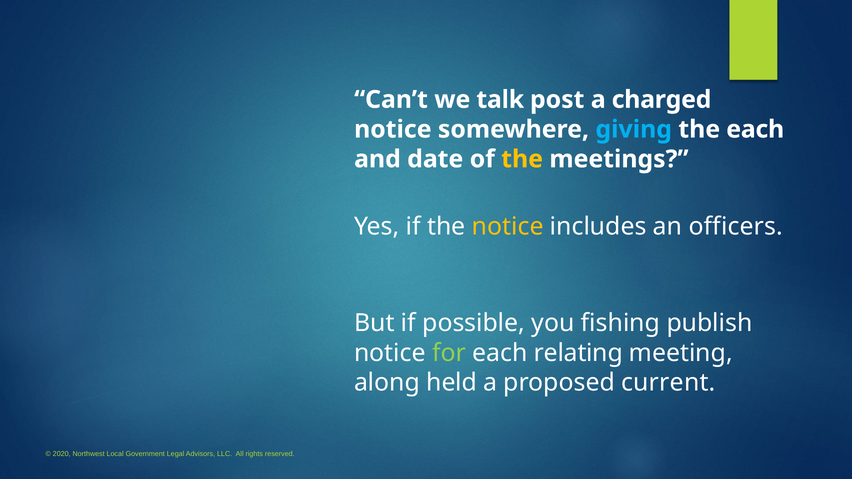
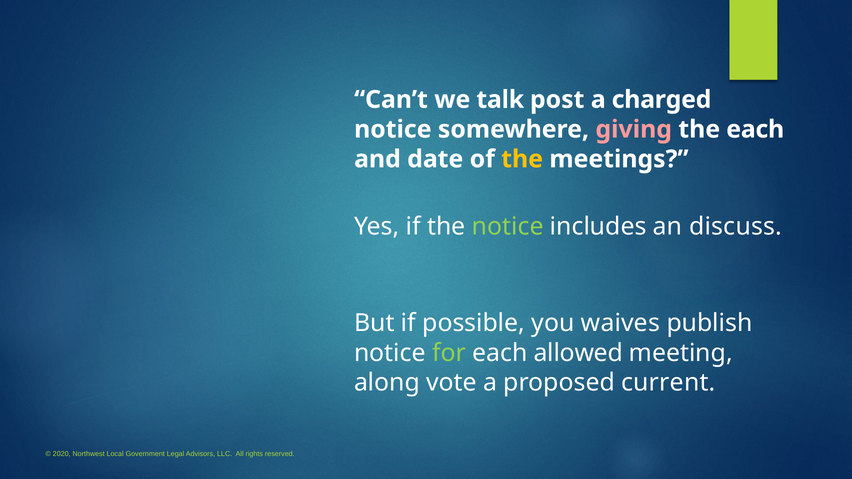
giving colour: light blue -> pink
notice at (508, 226) colour: yellow -> light green
officers: officers -> discuss
fishing: fishing -> waives
relating: relating -> allowed
held: held -> vote
